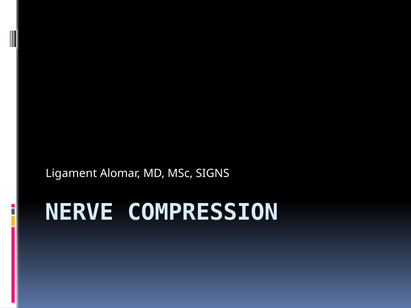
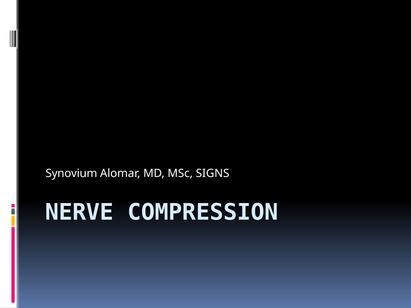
Ligament: Ligament -> Synovium
